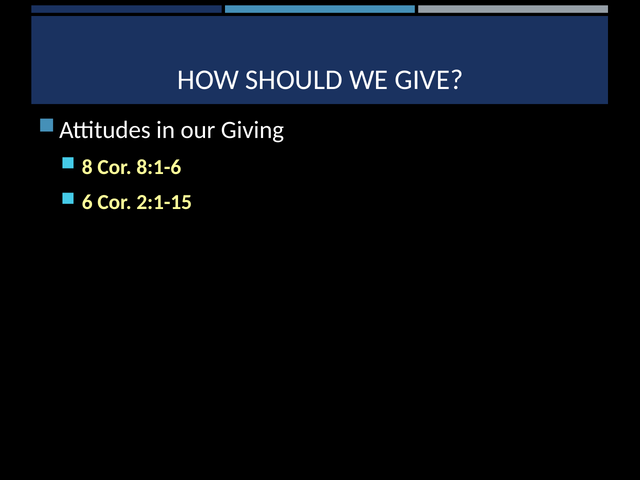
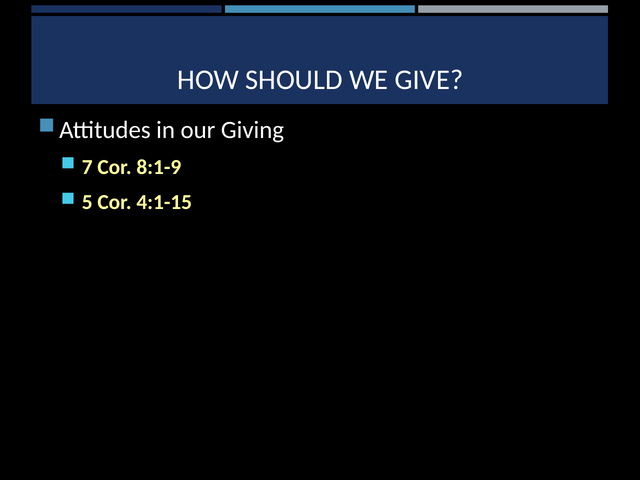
8: 8 -> 7
8:1-6: 8:1-6 -> 8:1-9
6: 6 -> 5
2:1-15: 2:1-15 -> 4:1-15
